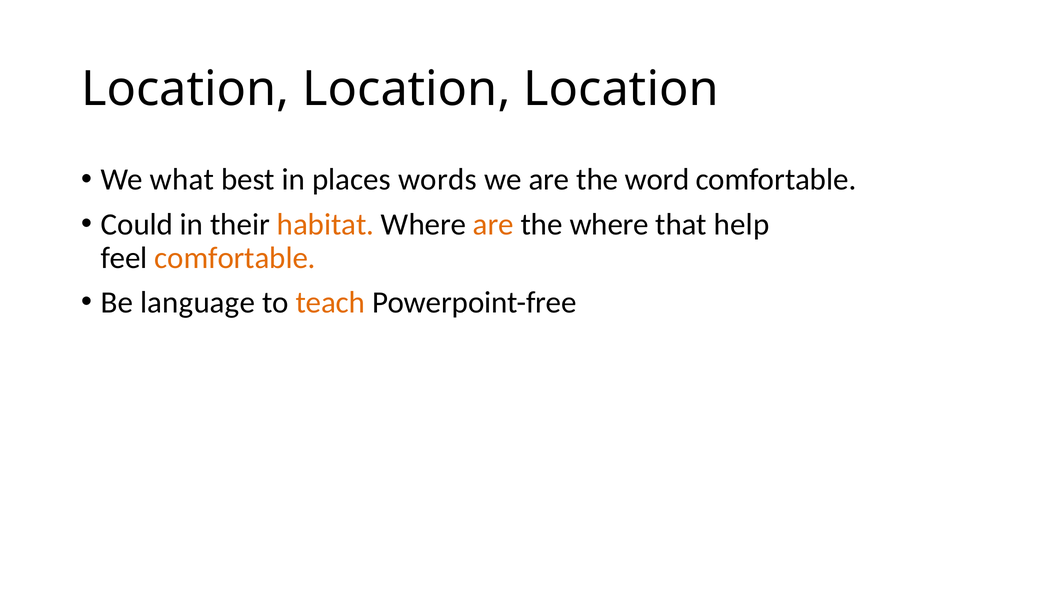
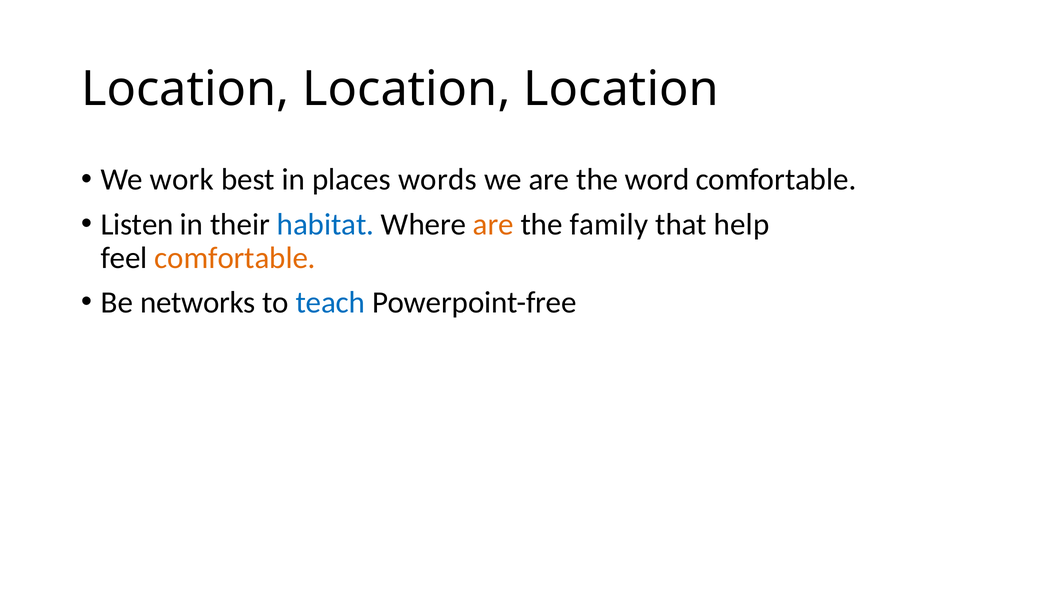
what: what -> work
Could: Could -> Listen
habitat colour: orange -> blue
the where: where -> family
language: language -> networks
teach colour: orange -> blue
